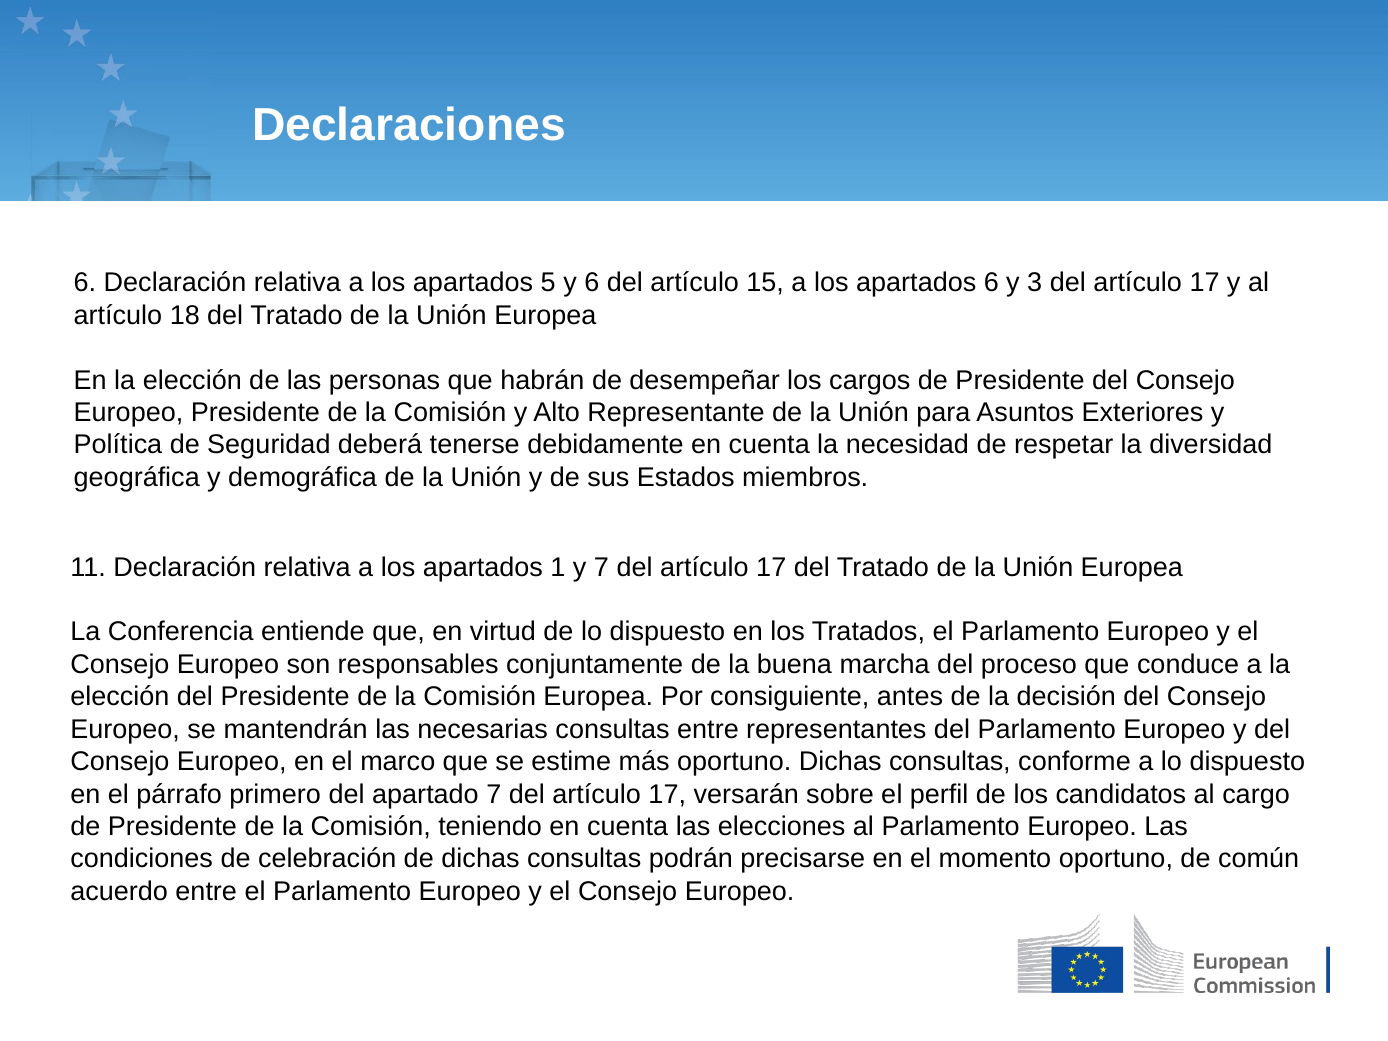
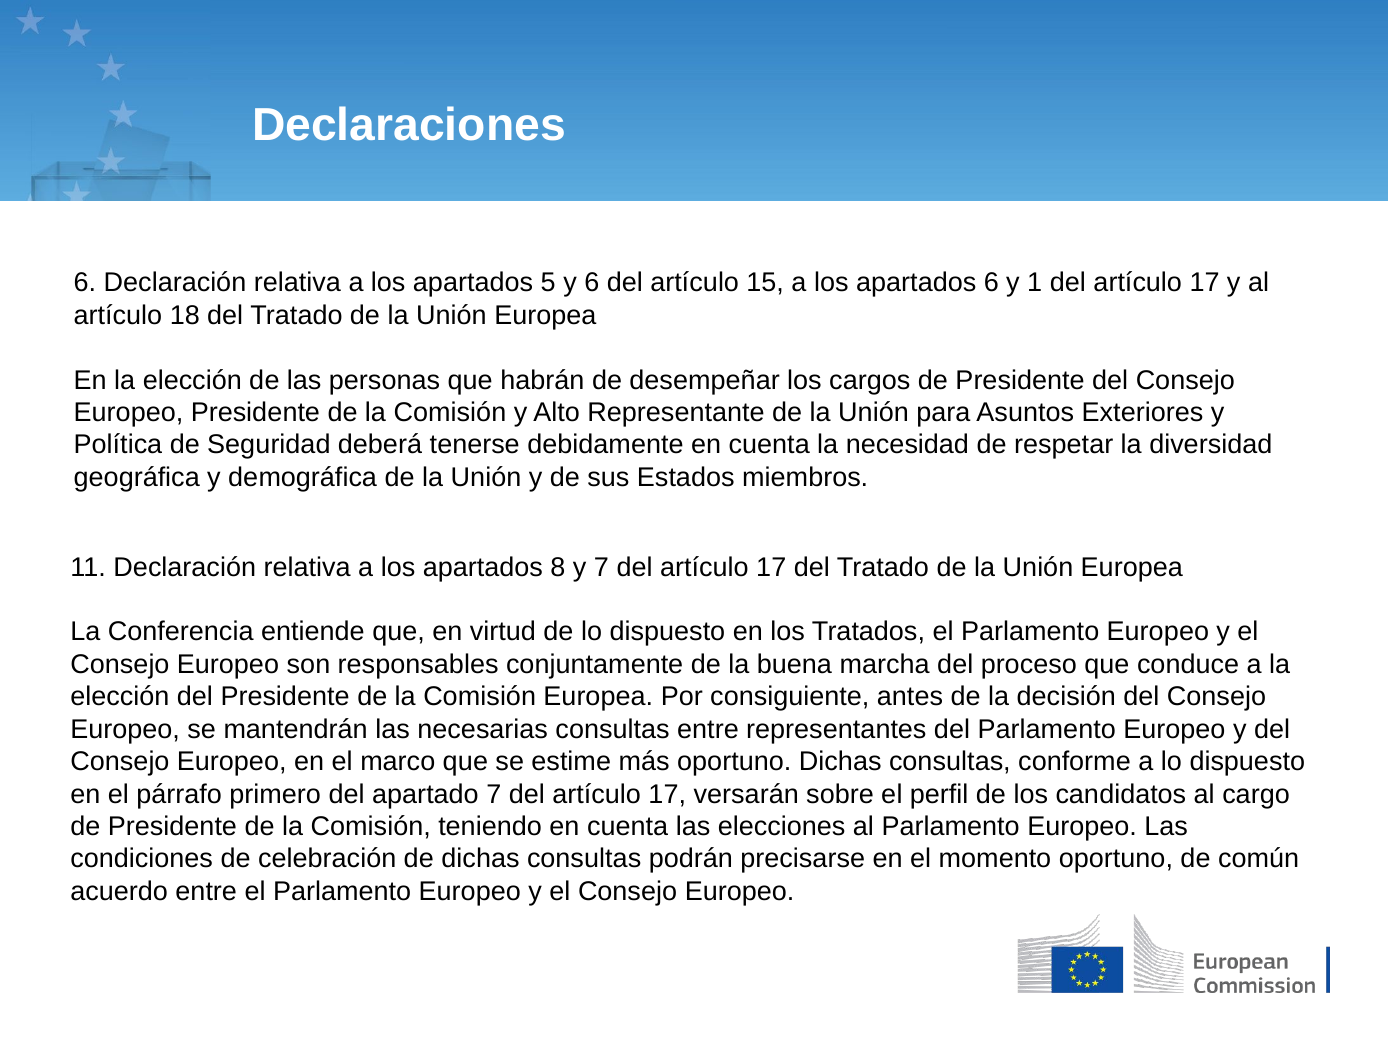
3: 3 -> 1
1: 1 -> 8
